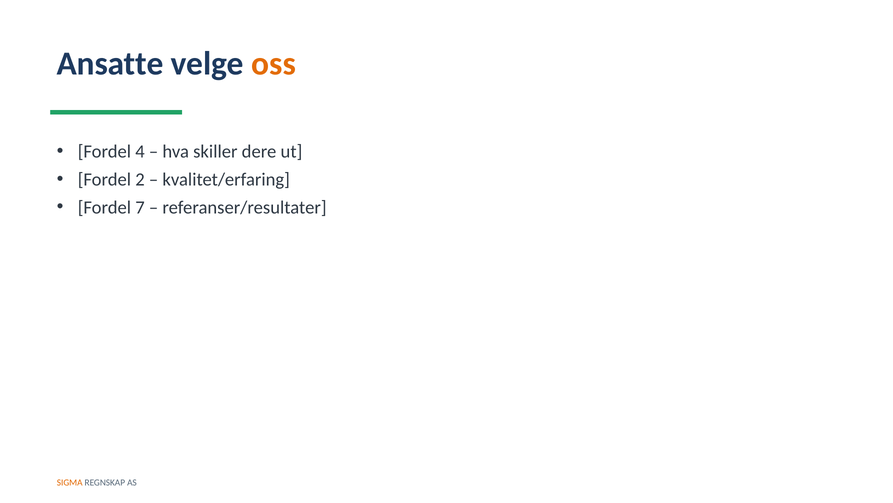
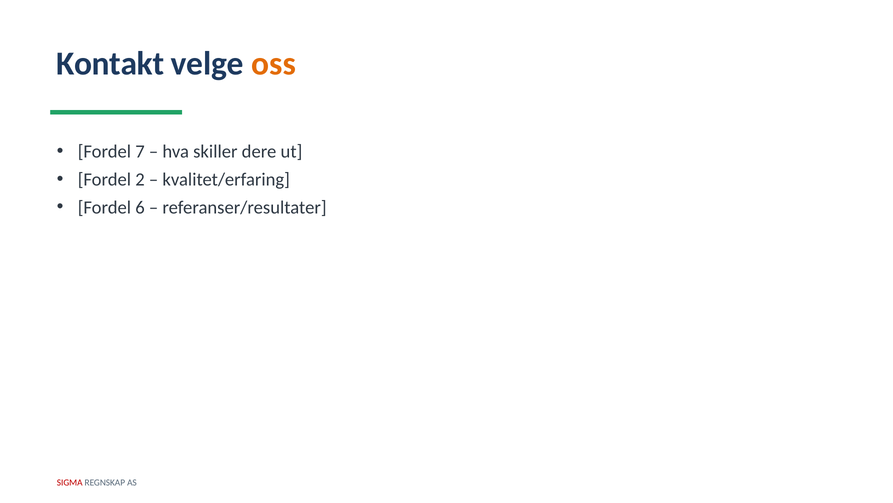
Ansatte: Ansatte -> Kontakt
4: 4 -> 7
7: 7 -> 6
SIGMA colour: orange -> red
